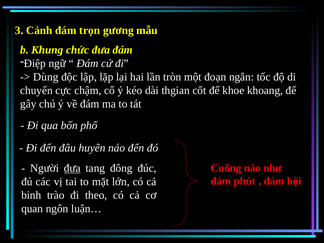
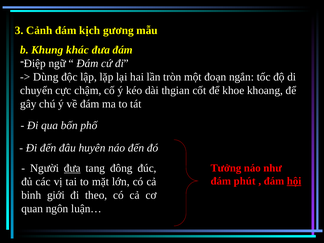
trọn: trọn -> kịch
chức: chức -> khác
Cuống: Cuống -> Tưởng
hội underline: none -> present
trào: trào -> giới
